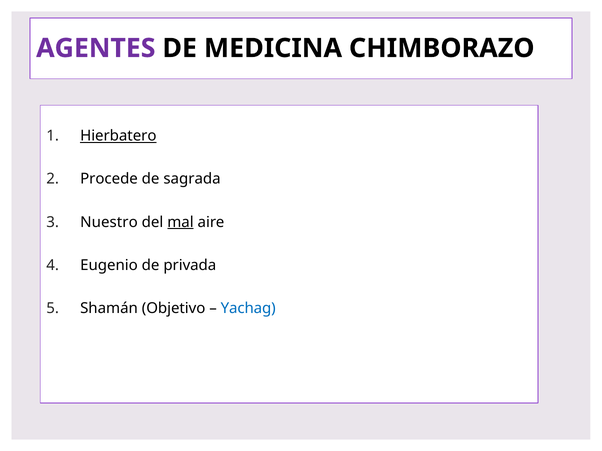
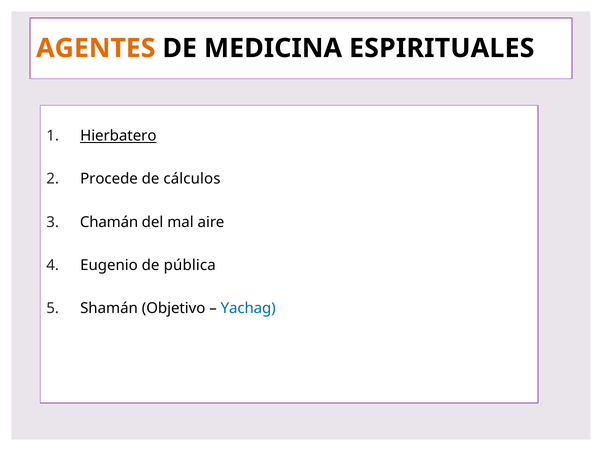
AGENTES colour: purple -> orange
CHIMBORAZO: CHIMBORAZO -> ESPIRITUALES
sagrada: sagrada -> cálculos
Nuestro: Nuestro -> Chamán
mal underline: present -> none
privada: privada -> pública
